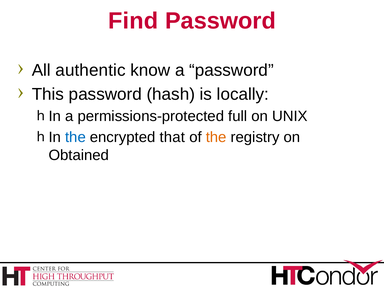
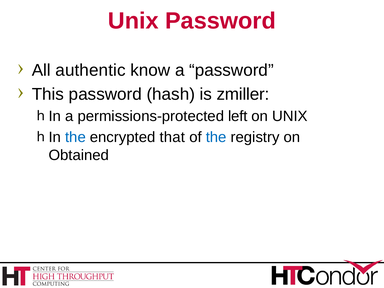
Find at (133, 21): Find -> Unix
locally: locally -> zmiller
full: full -> left
the at (216, 137) colour: orange -> blue
